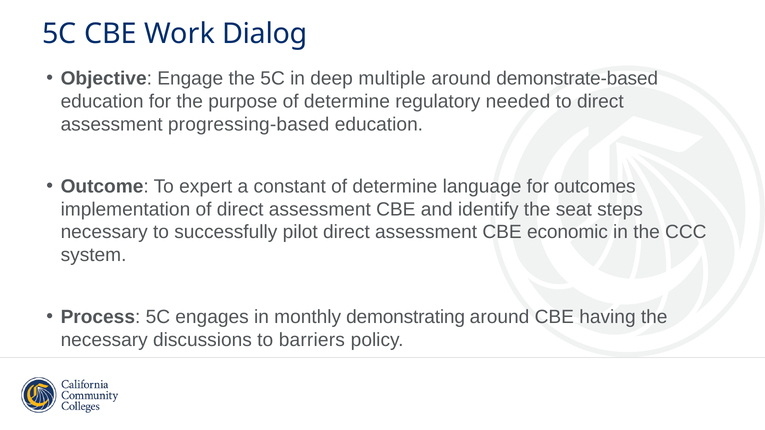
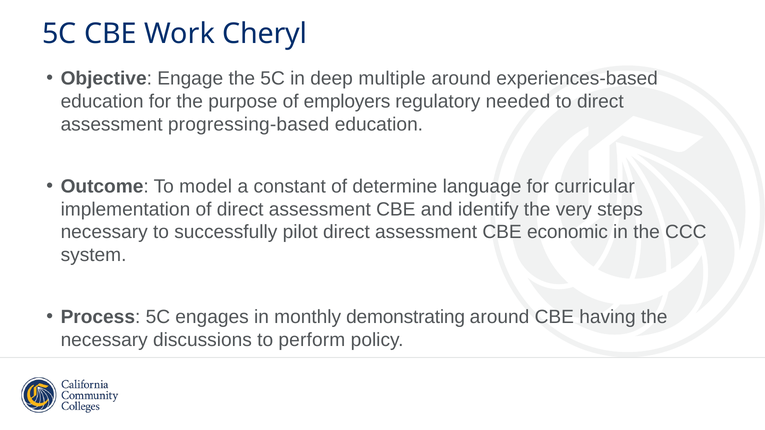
Dialog: Dialog -> Cheryl
demonstrate-based: demonstrate-based -> experiences-based
purpose of determine: determine -> employers
expert: expert -> model
outcomes: outcomes -> curricular
seat: seat -> very
barriers: barriers -> perform
